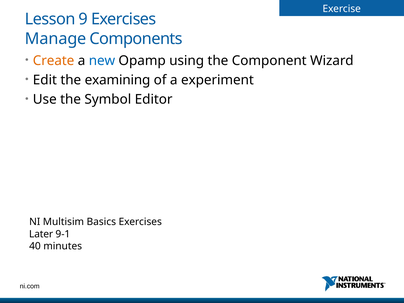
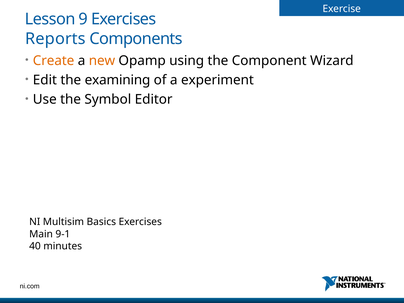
Manage: Manage -> Reports
new colour: blue -> orange
Later: Later -> Main
